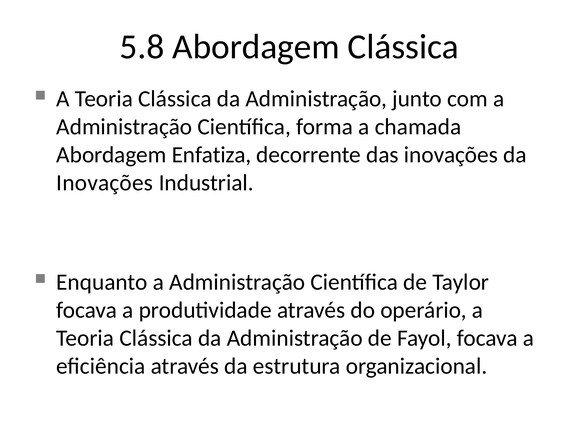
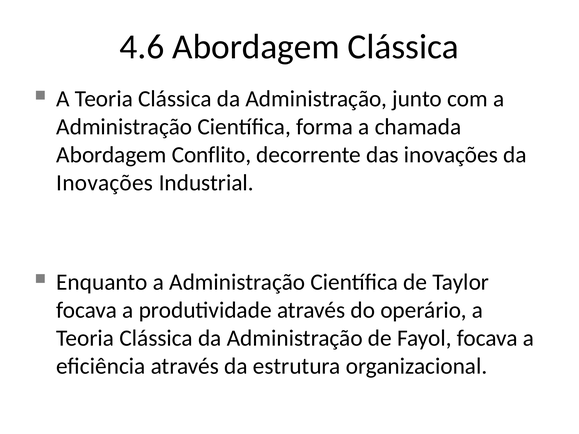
5.8: 5.8 -> 4.6
Enfatiza: Enfatiza -> Conflito
